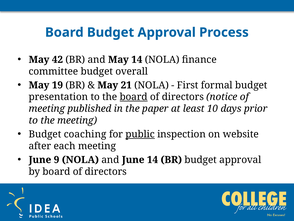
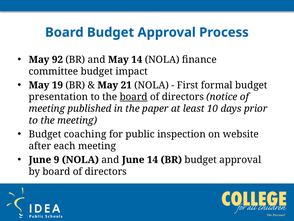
42: 42 -> 92
overall: overall -> impact
public underline: present -> none
